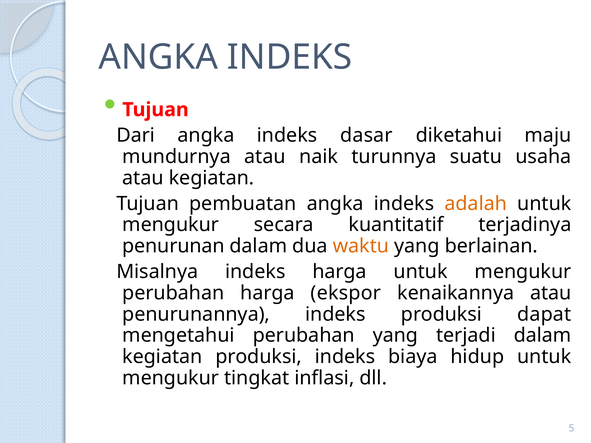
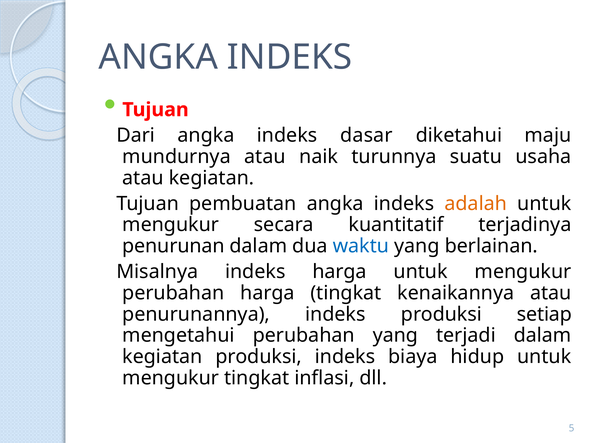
waktu colour: orange -> blue
harga ekspor: ekspor -> tingkat
dapat: dapat -> setiap
